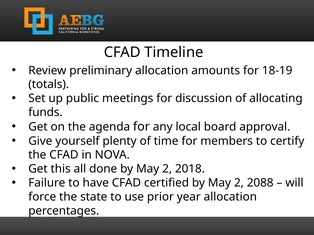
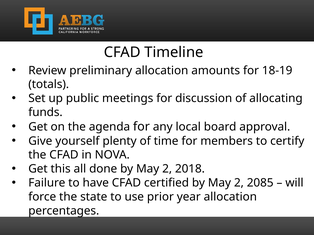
2088: 2088 -> 2085
